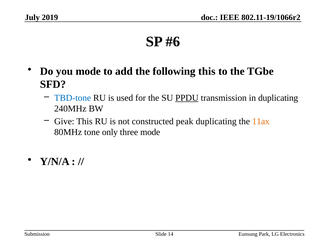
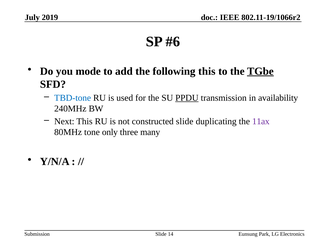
TGbe underline: none -> present
in duplicating: duplicating -> availability
Give: Give -> Next
constructed peak: peak -> slide
11ax colour: orange -> purple
three mode: mode -> many
